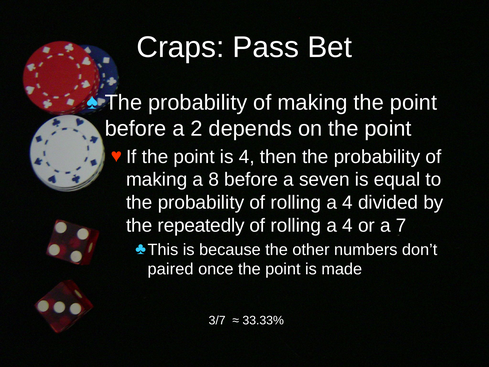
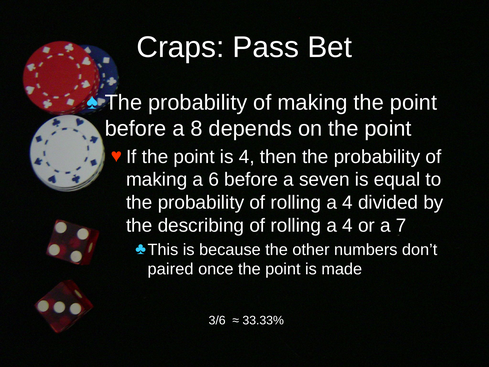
2: 2 -> 8
8: 8 -> 6
repeatedly: repeatedly -> describing
3/7: 3/7 -> 3/6
